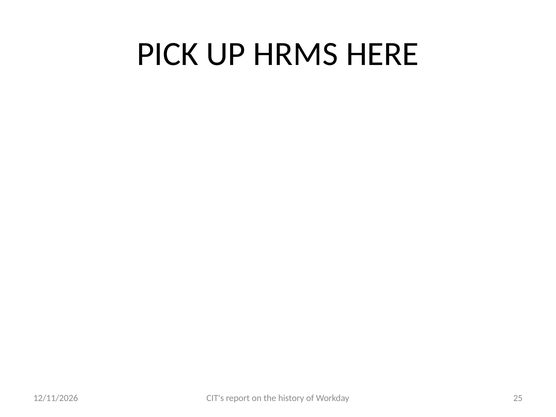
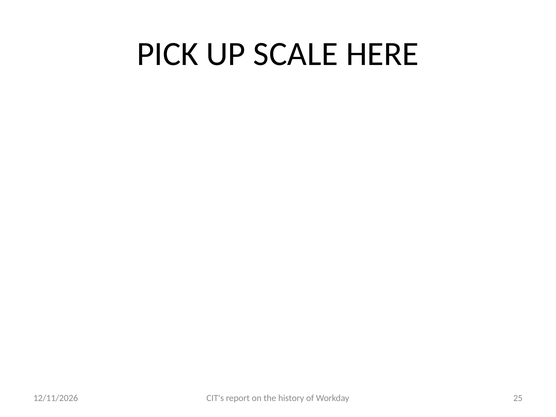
HRMS: HRMS -> SCALE
